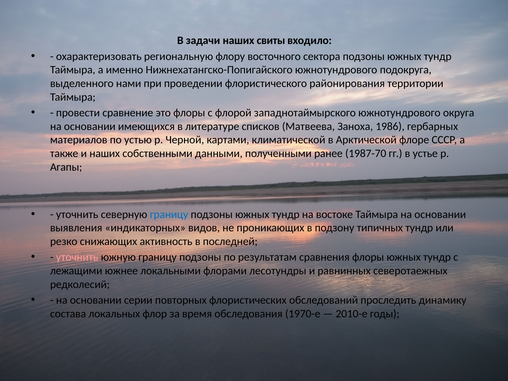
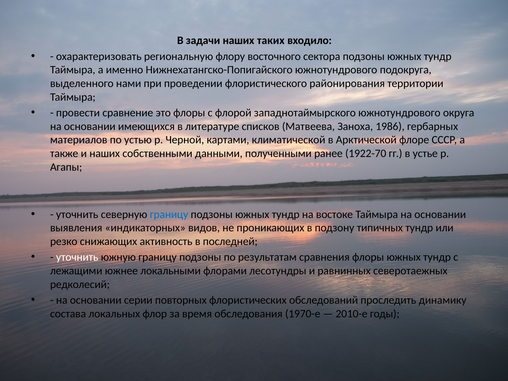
свиты: свиты -> таких
1987-70: 1987-70 -> 1922-70
уточнить at (77, 257) colour: pink -> white
